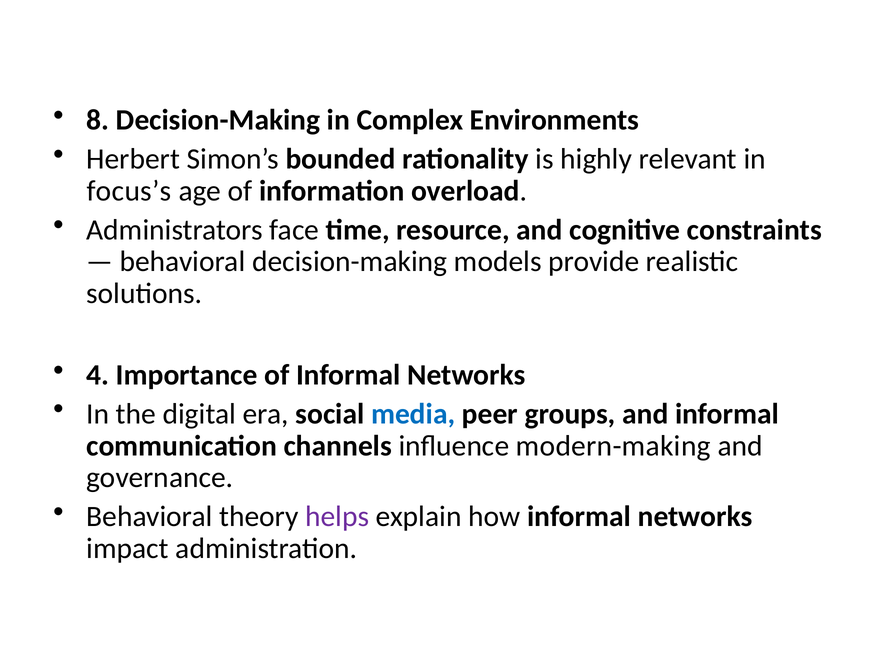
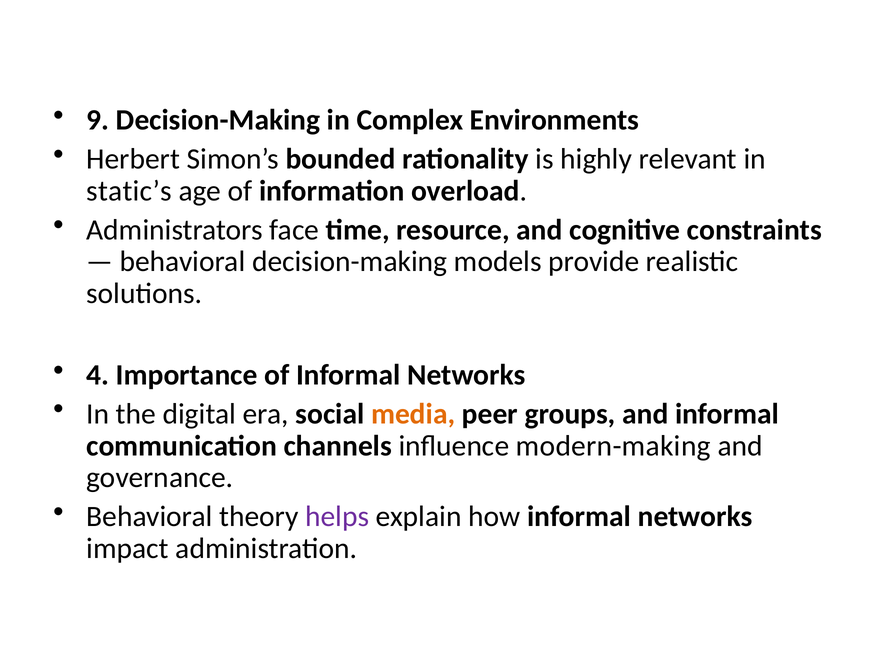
8: 8 -> 9
focus’s: focus’s -> static’s
media colour: blue -> orange
